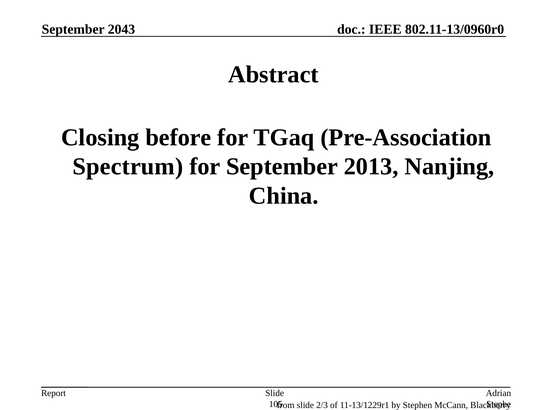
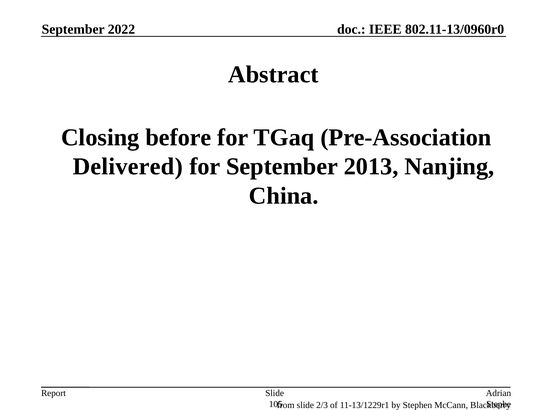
2043: 2043 -> 2022
Spectrum: Spectrum -> Delivered
